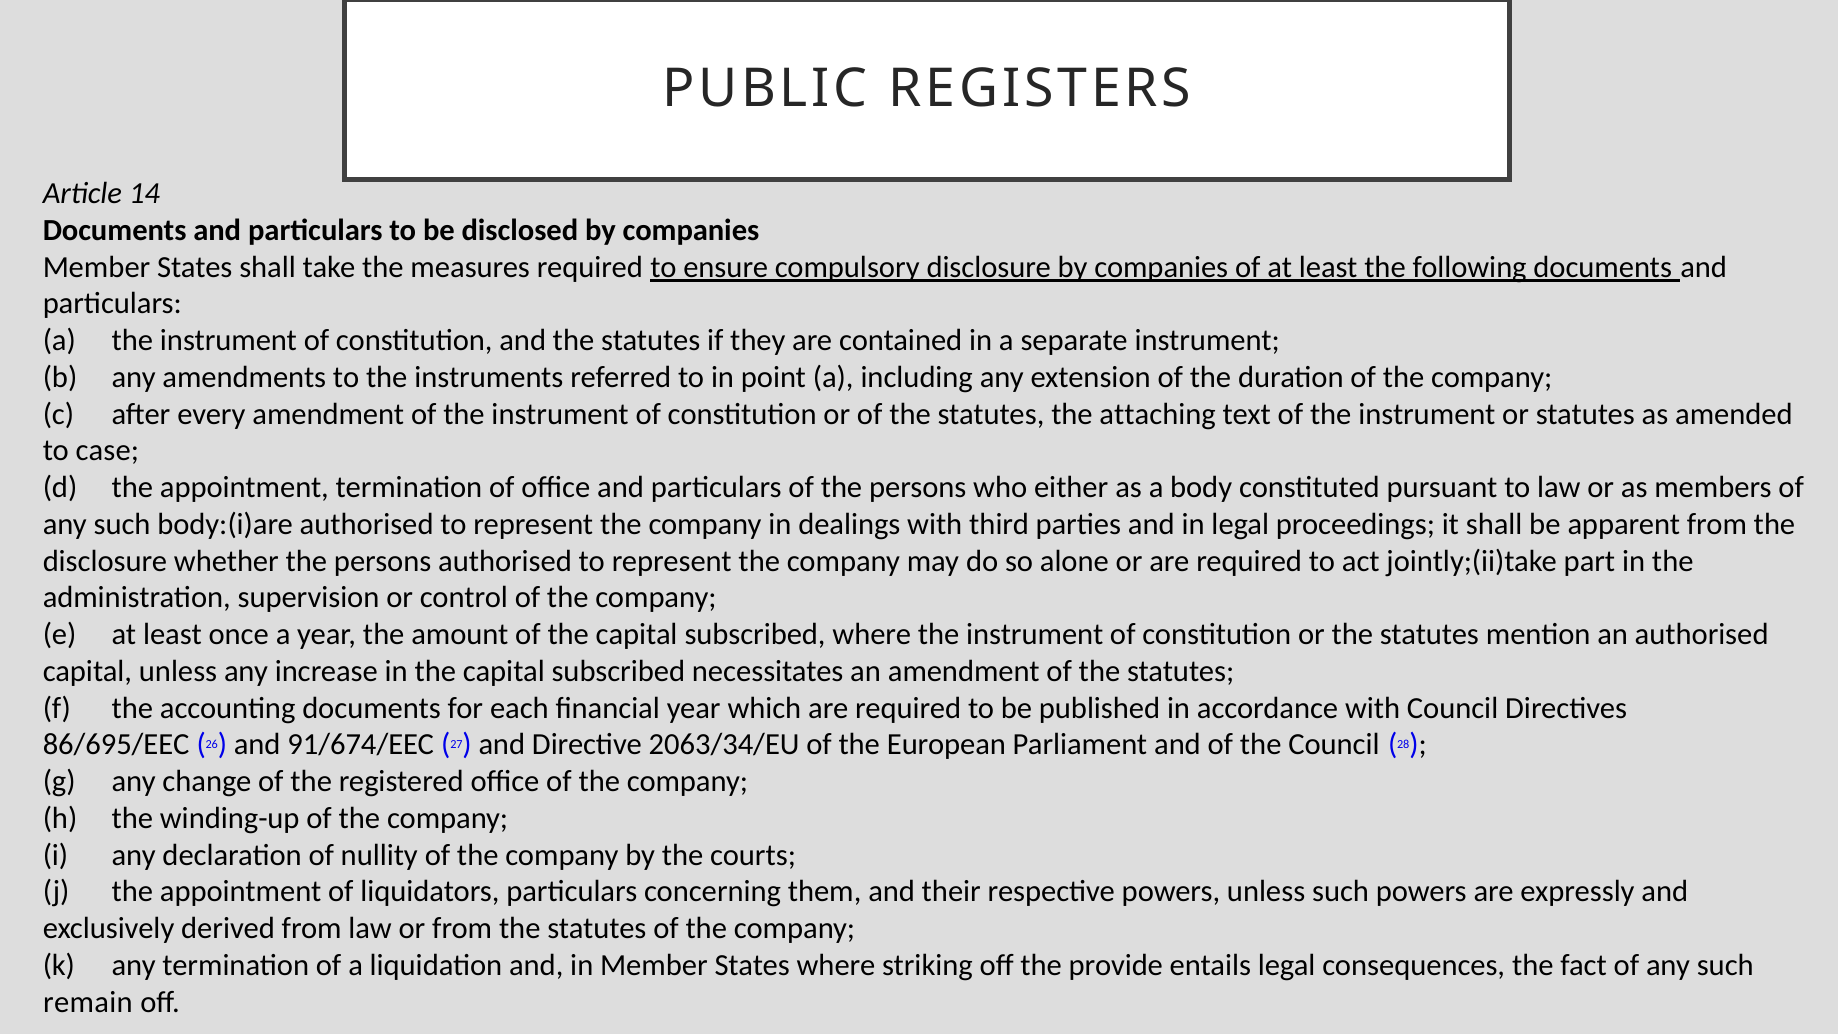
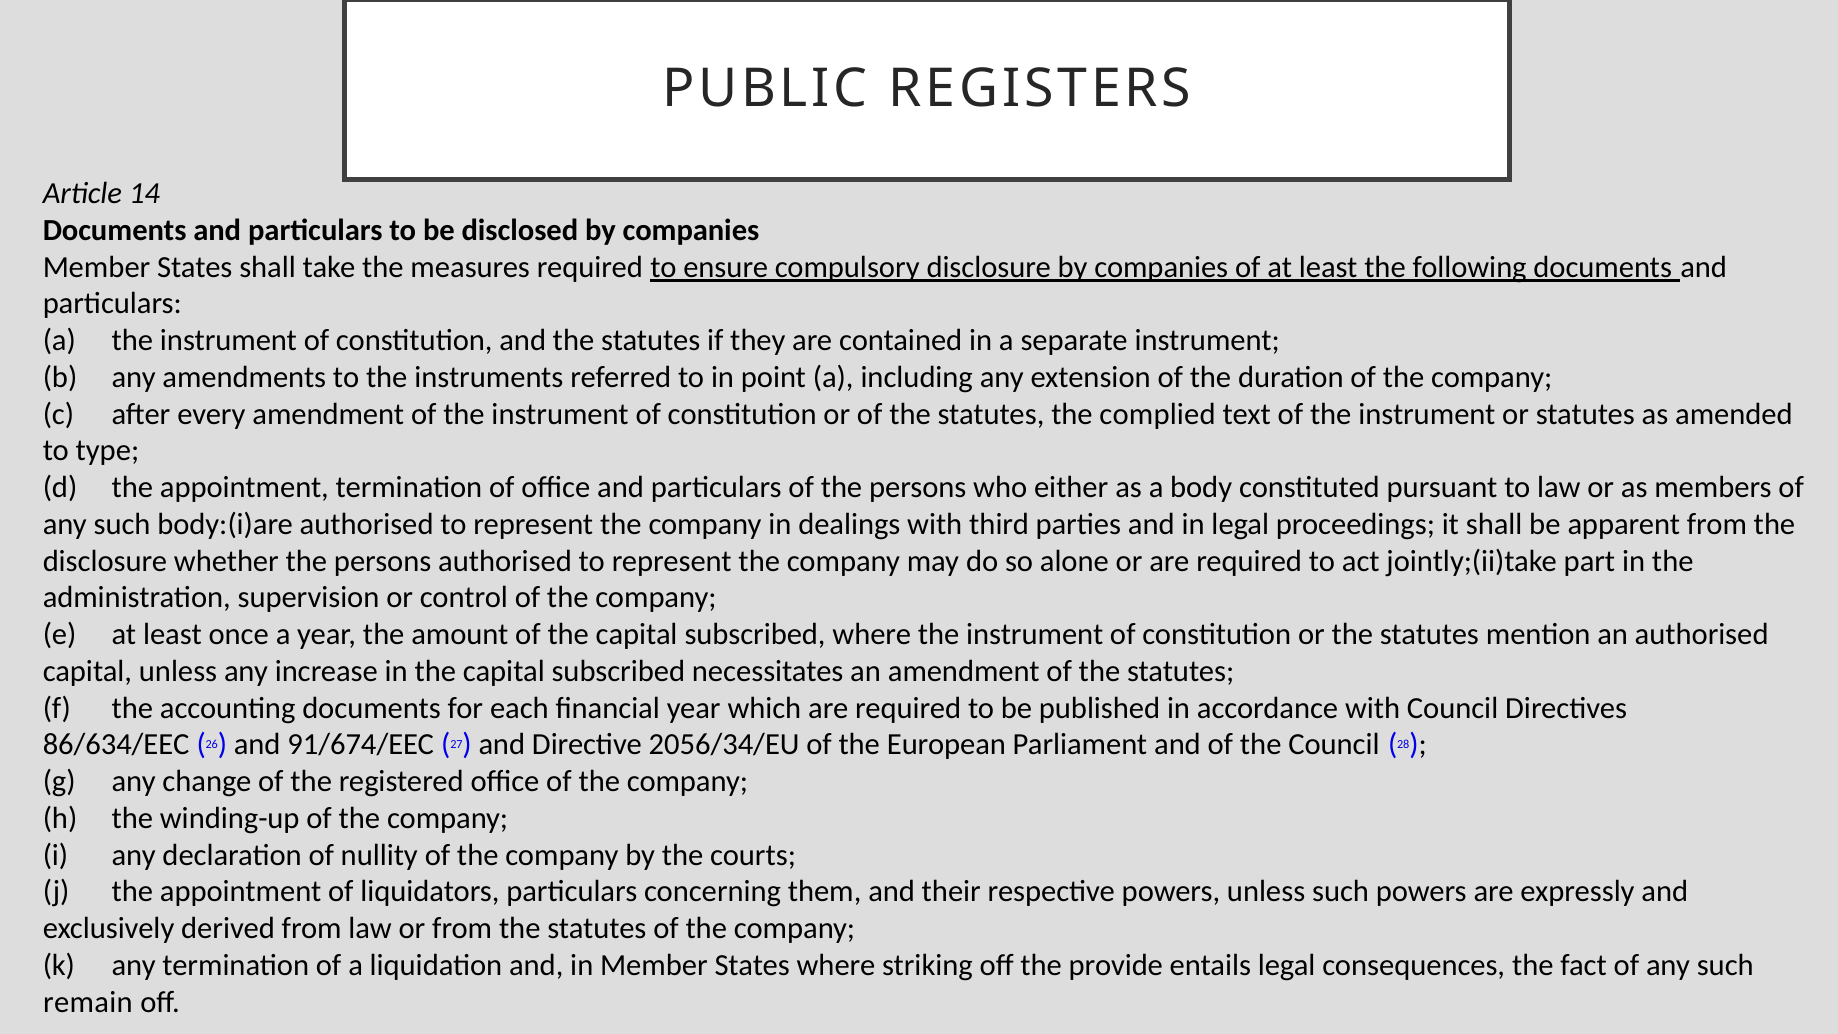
attaching: attaching -> complied
case: case -> type
86/695/EEC: 86/695/EEC -> 86/634/EEC
2063/34/EU: 2063/34/EU -> 2056/34/EU
